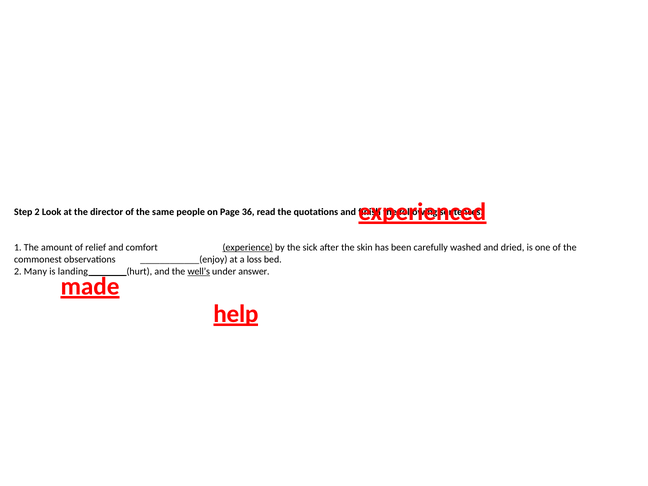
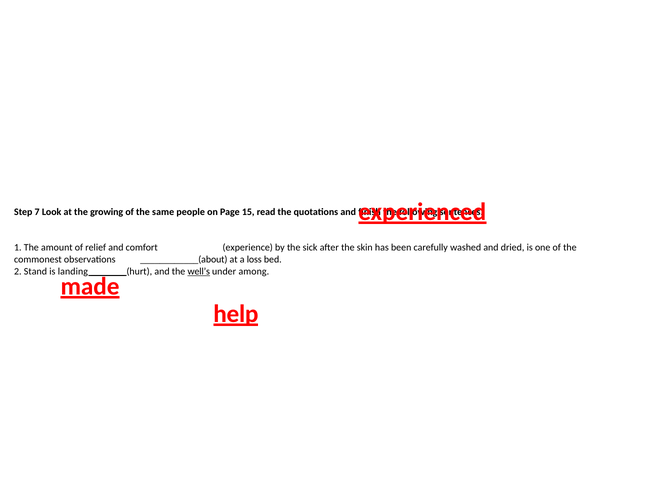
Step 2: 2 -> 7
director: director -> growing
36: 36 -> 15
experience underline: present -> none
____________(enjoy: ____________(enjoy -> ____________(about
Many: Many -> Stand
answer: answer -> among
